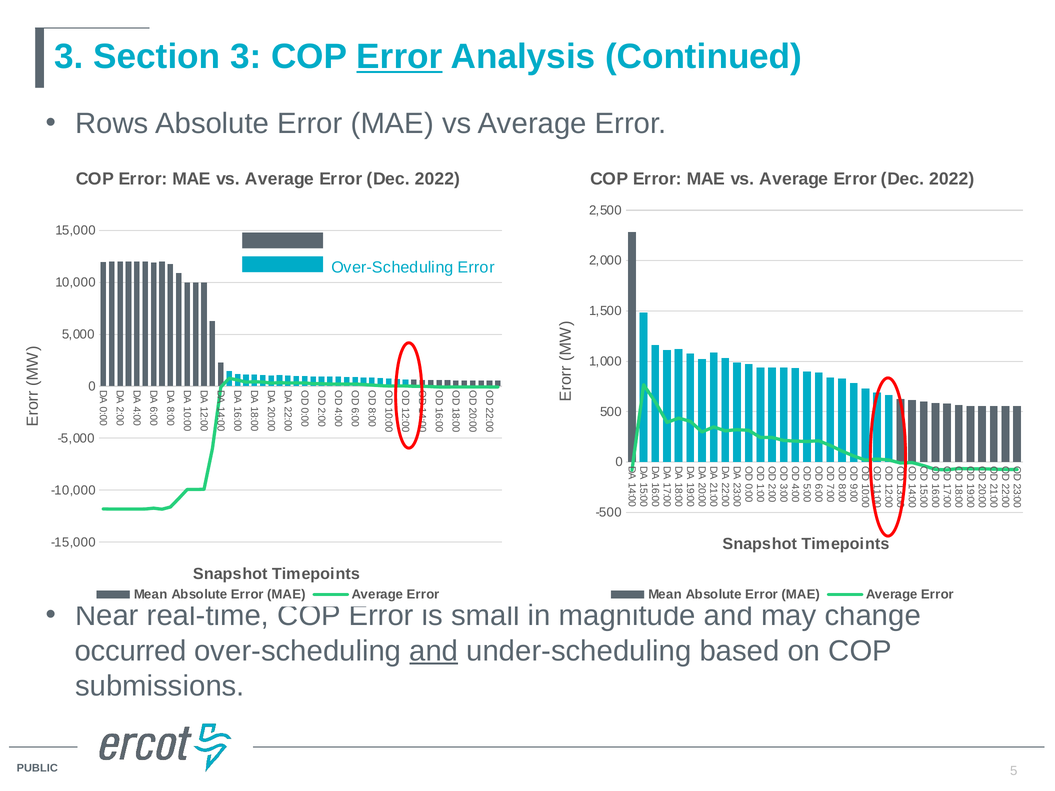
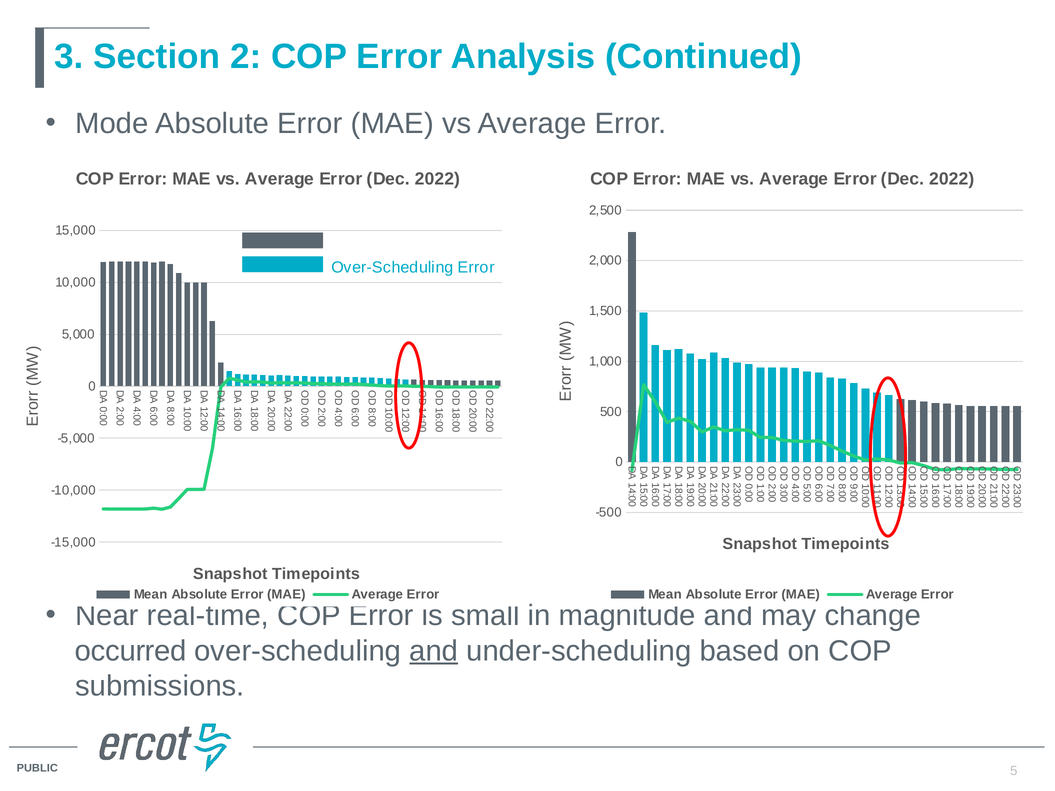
Section 3: 3 -> 2
Error at (399, 57) underline: present -> none
Rows: Rows -> Mode
